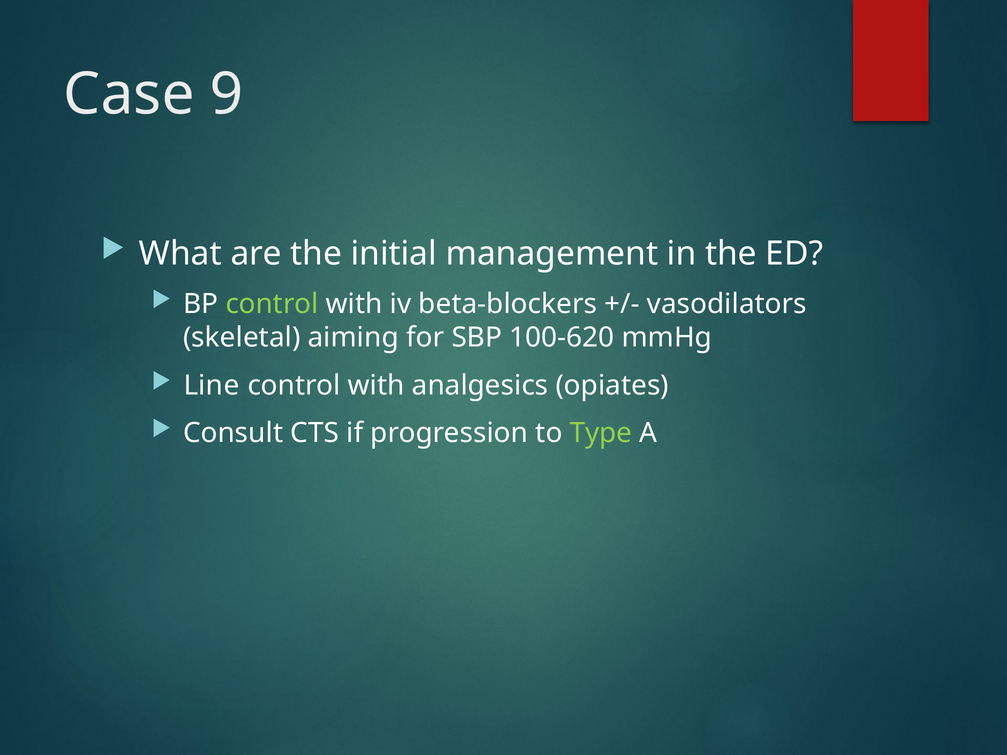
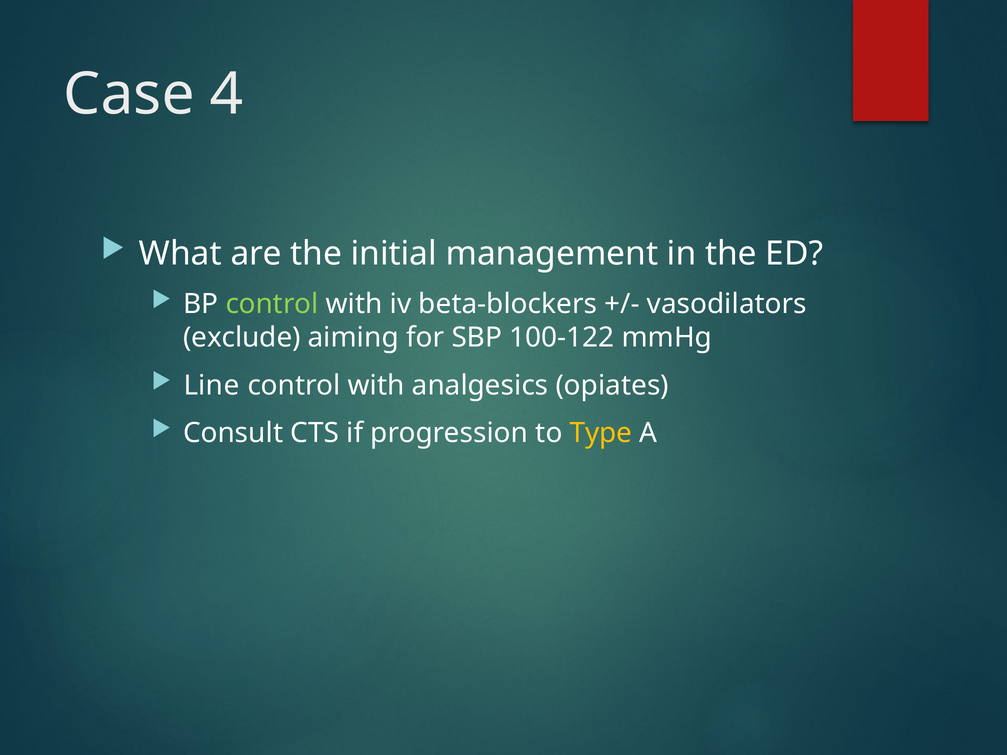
9: 9 -> 4
skeletal: skeletal -> exclude
100-620: 100-620 -> 100-122
Type colour: light green -> yellow
